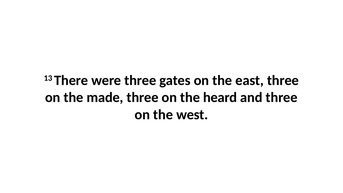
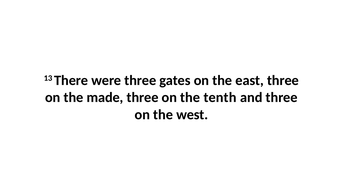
heard: heard -> tenth
